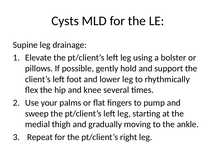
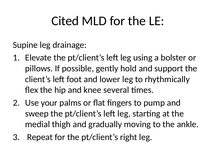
Cysts: Cysts -> Cited
